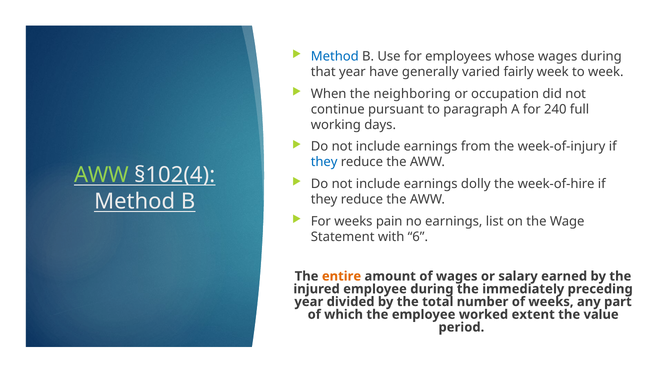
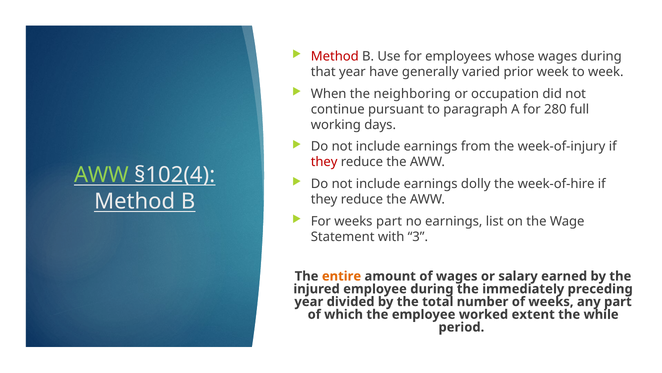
Method at (335, 56) colour: blue -> red
fairly: fairly -> prior
240: 240 -> 280
they at (324, 162) colour: blue -> red
weeks pain: pain -> part
6: 6 -> 3
value: value -> while
